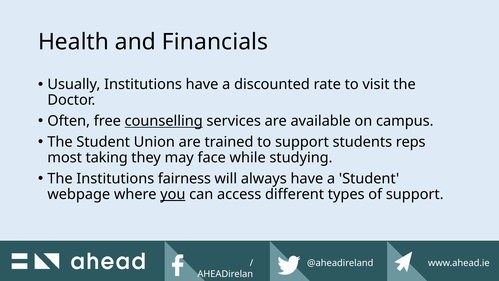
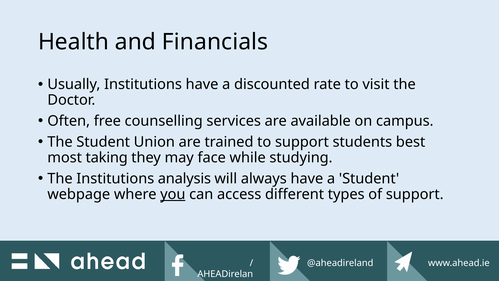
counselling underline: present -> none
reps: reps -> best
fairness: fairness -> analysis
